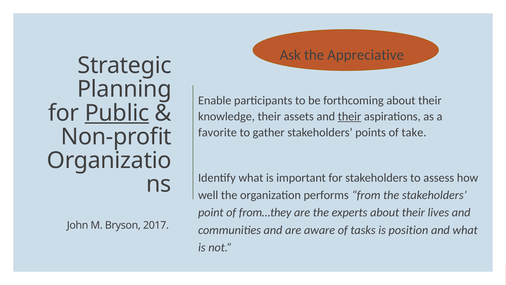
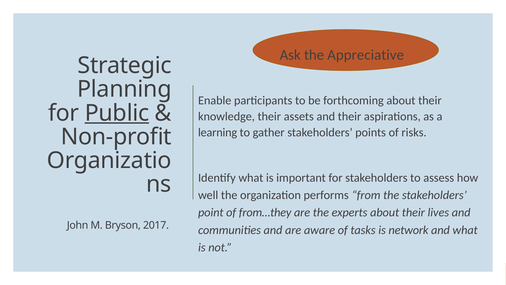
their at (350, 116) underline: present -> none
favorite: favorite -> learning
take: take -> risks
position: position -> network
